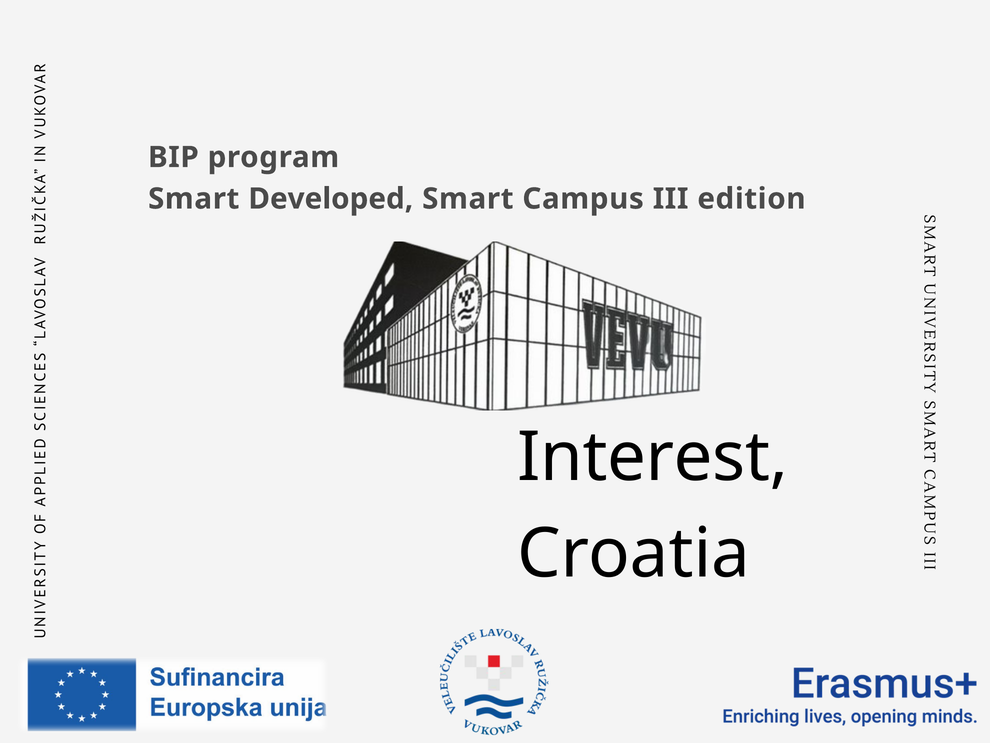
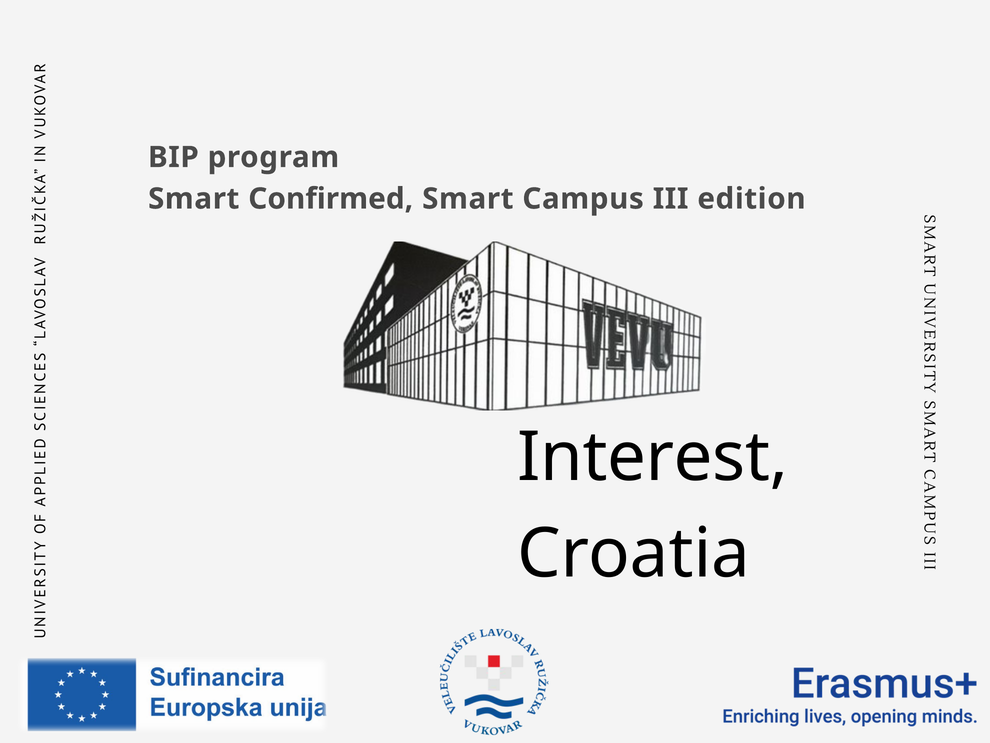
Developed: Developed -> Confirmed
